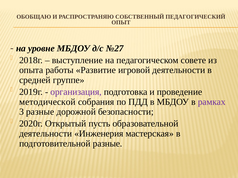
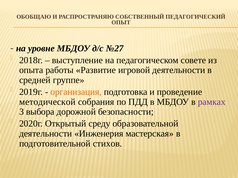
организация colour: purple -> orange
3 разные: разные -> выбора
пусть: пусть -> среду
подготовительной разные: разные -> стихов
